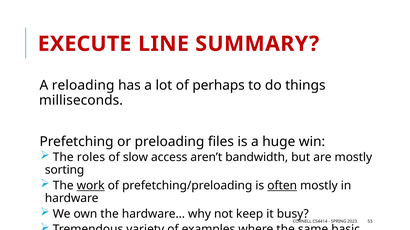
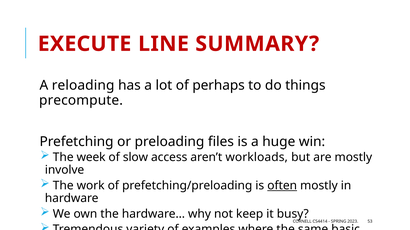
milliseconds: milliseconds -> precompute
roles: roles -> week
bandwidth: bandwidth -> workloads
sorting: sorting -> involve
work underline: present -> none
